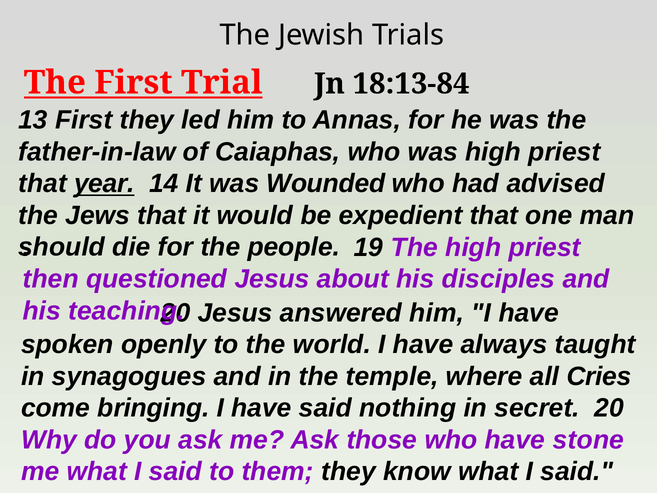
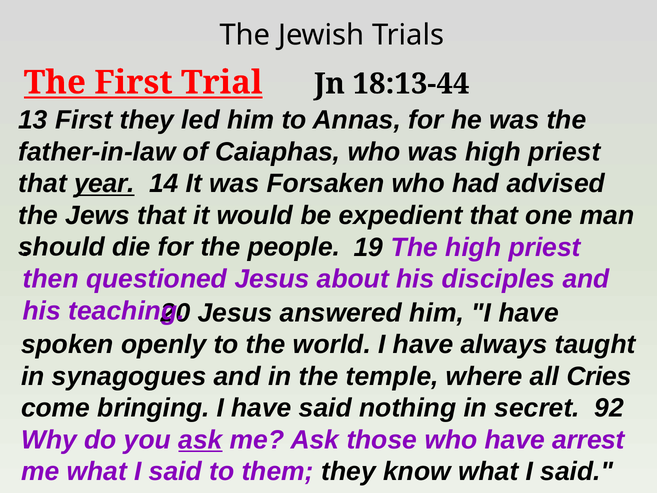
18:13-84: 18:13-84 -> 18:13-44
Wounded: Wounded -> Forsaken
secret 20: 20 -> 92
ask at (200, 440) underline: none -> present
stone: stone -> arrest
